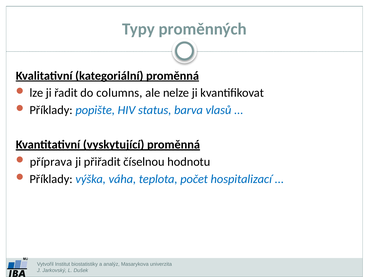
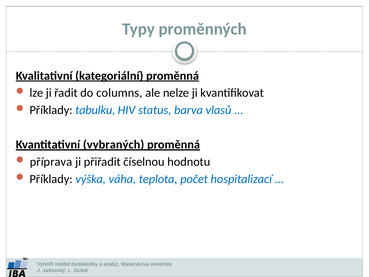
popište: popište -> tabulku
vyskytující: vyskytující -> vybraných
